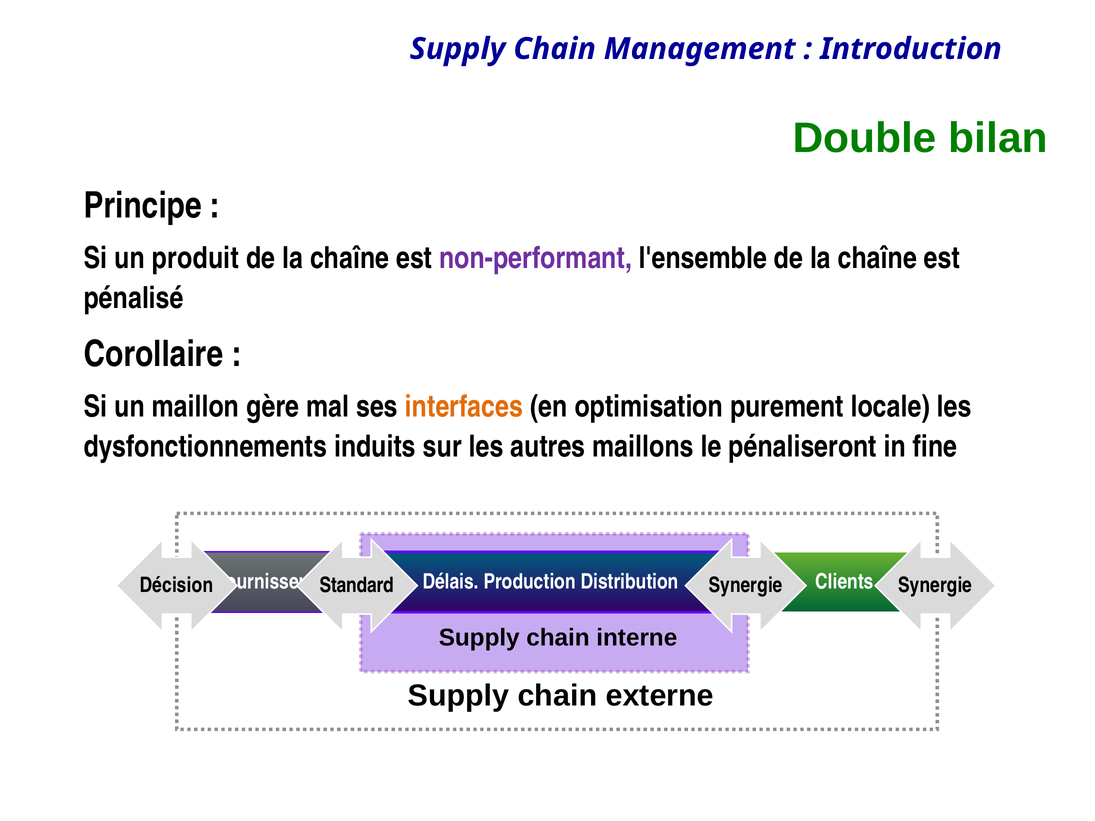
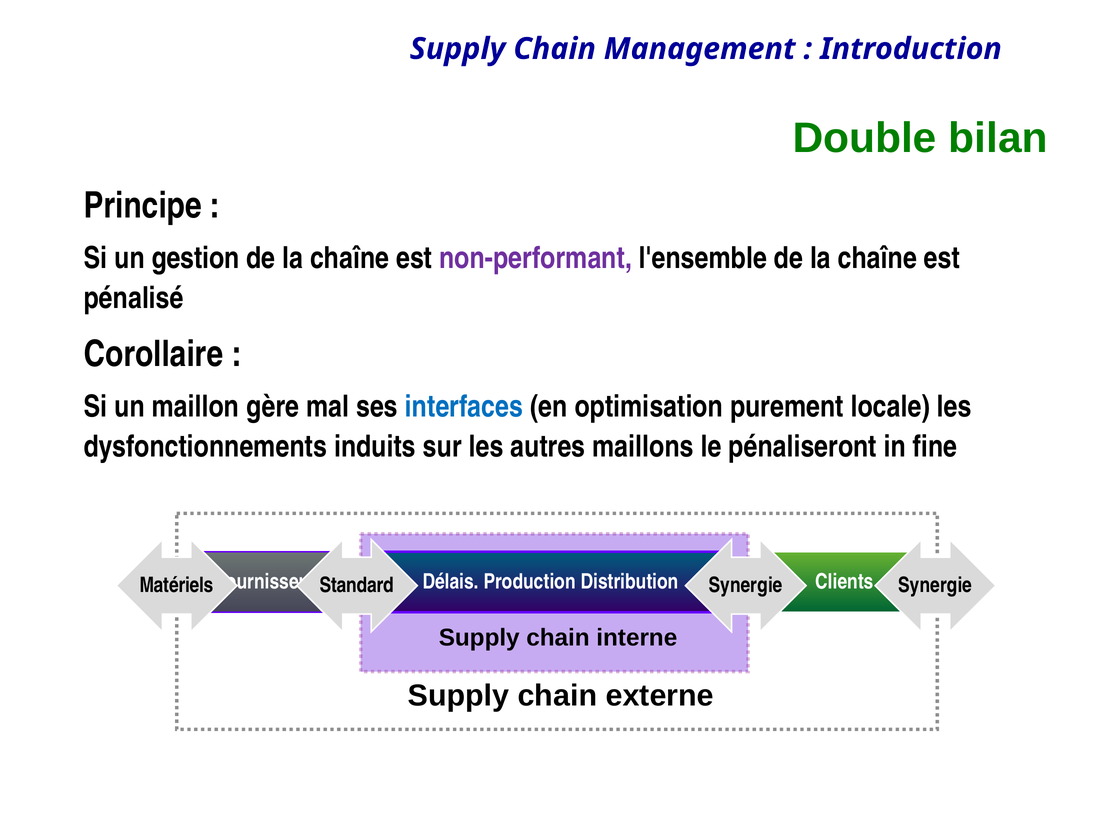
produit: produit -> gestion
interfaces colour: orange -> blue
Décision: Décision -> Matériels
